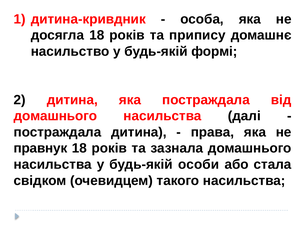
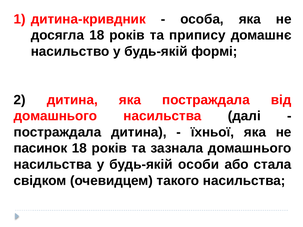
права: права -> їхньої
правнук: правнук -> пасинок
